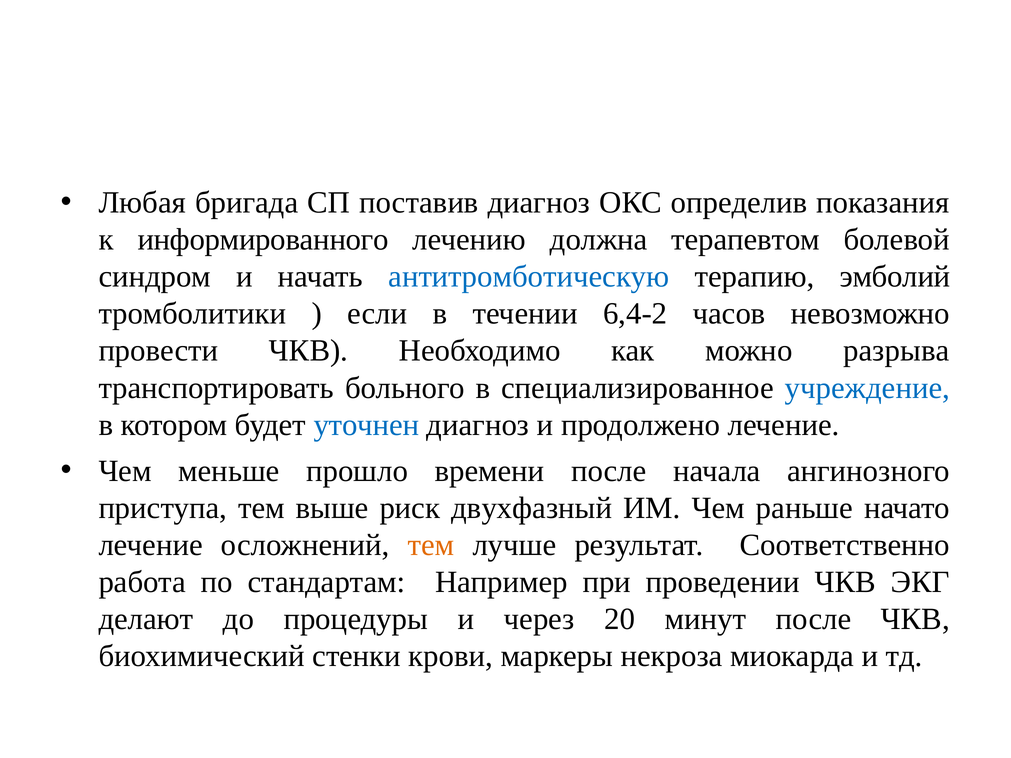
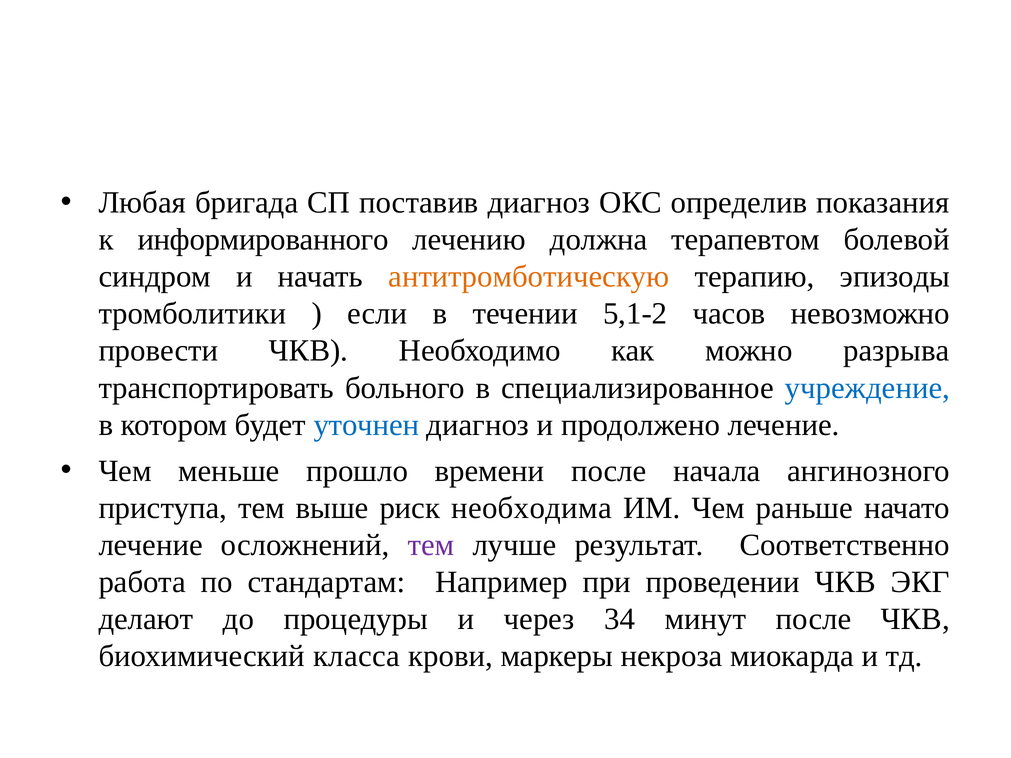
антитромботическую colour: blue -> orange
эмболий: эмболий -> эпизоды
6,4-2: 6,4-2 -> 5,1-2
двухфазный: двухфазный -> необходима
тем at (431, 545) colour: orange -> purple
20: 20 -> 34
стенки: стенки -> класса
